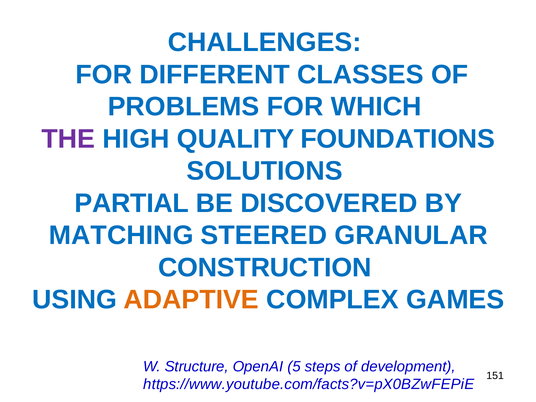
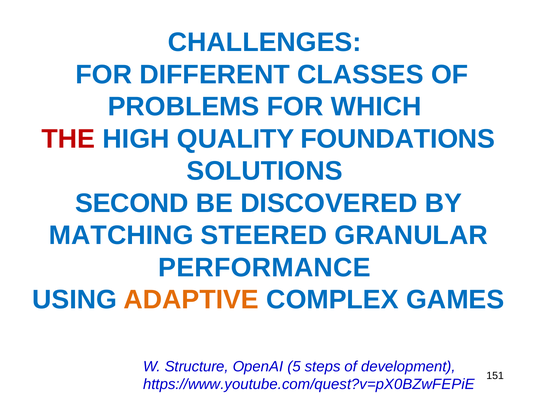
THE colour: purple -> red
PARTIAL: PARTIAL -> SECOND
CONSTRUCTION: CONSTRUCTION -> PERFORMANCE
https://www.youtube.com/facts?v=pX0BZwFEPiE: https://www.youtube.com/facts?v=pX0BZwFEPiE -> https://www.youtube.com/quest?v=pX0BZwFEPiE
